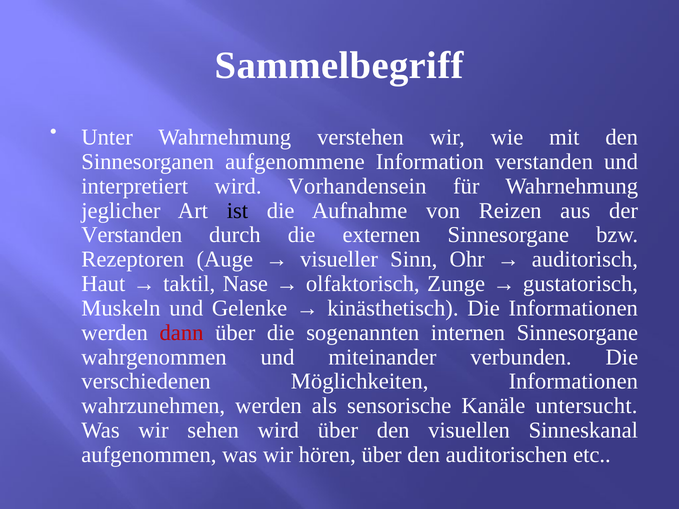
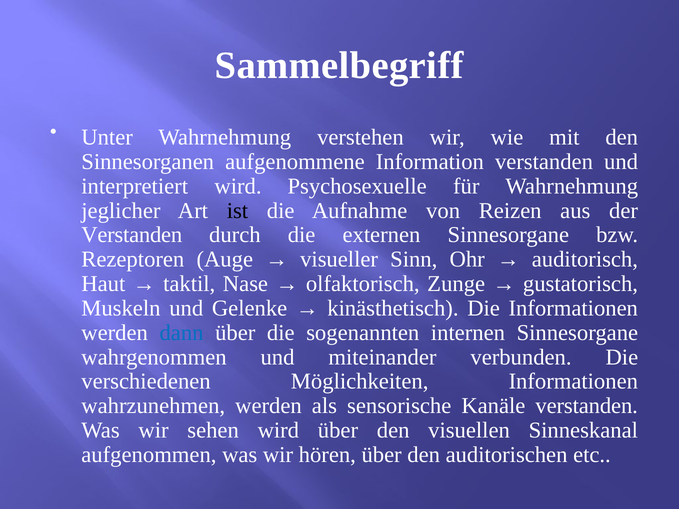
Vorhandensein: Vorhandensein -> Psychosexuelle
dann colour: red -> blue
Kanäle untersucht: untersucht -> verstanden
